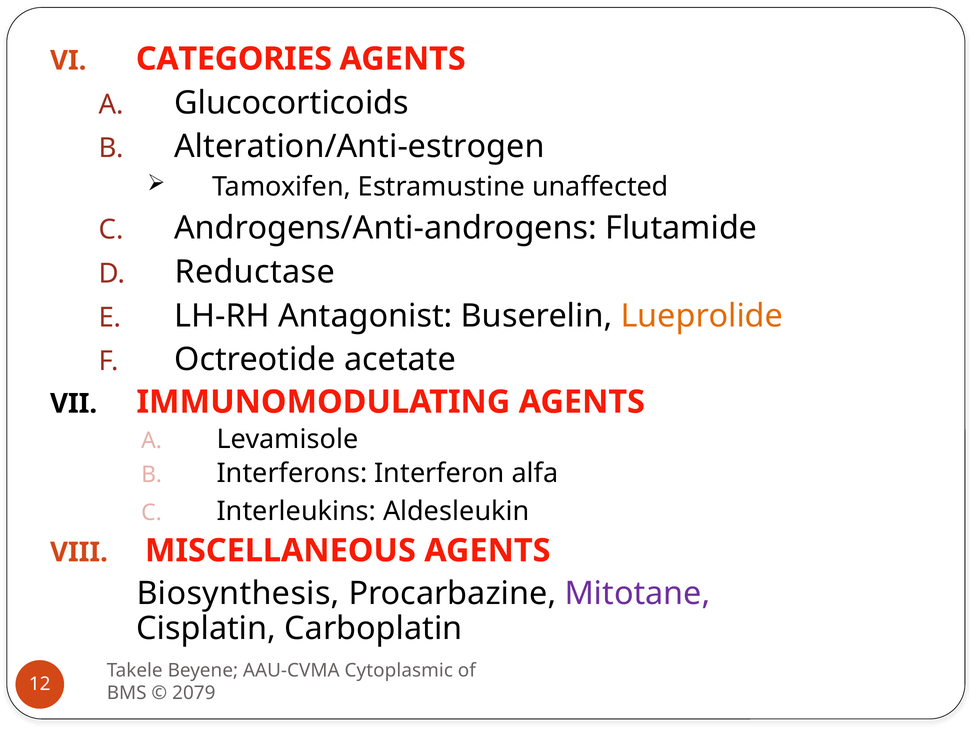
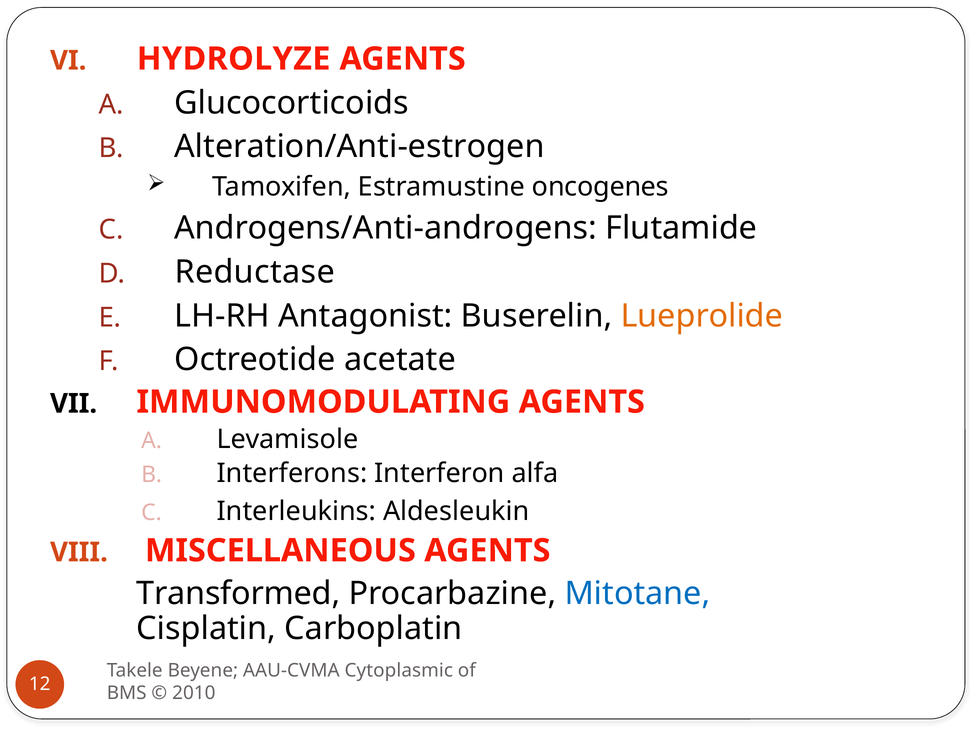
CATEGORIES: CATEGORIES -> HYDROLYZE
unaffected: unaffected -> oncogenes
Biosynthesis: Biosynthesis -> Transformed
Mitotane colour: purple -> blue
2079: 2079 -> 2010
